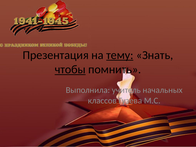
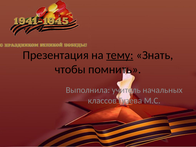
чтобы underline: present -> none
